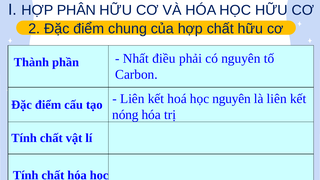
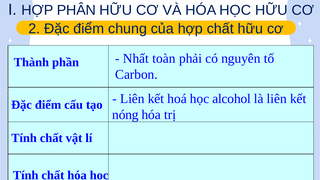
điều: điều -> toàn
học nguyên: nguyên -> alcohol
